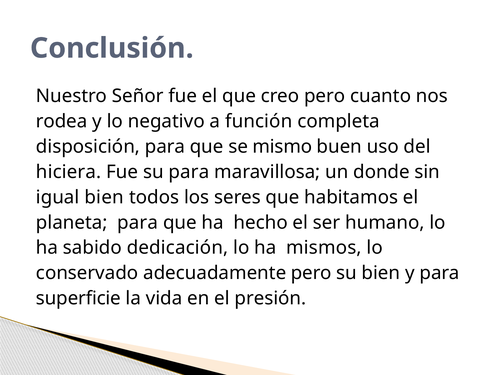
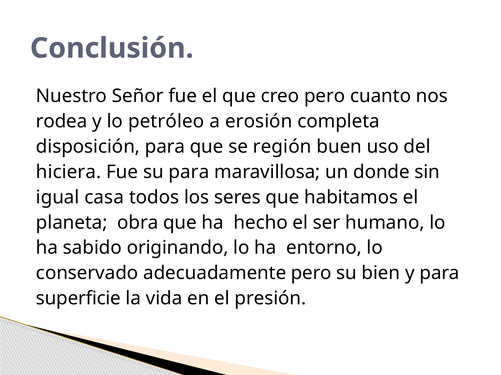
negativo: negativo -> petróleo
función: función -> erosión
mismo: mismo -> región
igual bien: bien -> casa
planeta para: para -> obra
dedicación: dedicación -> originando
mismos: mismos -> entorno
